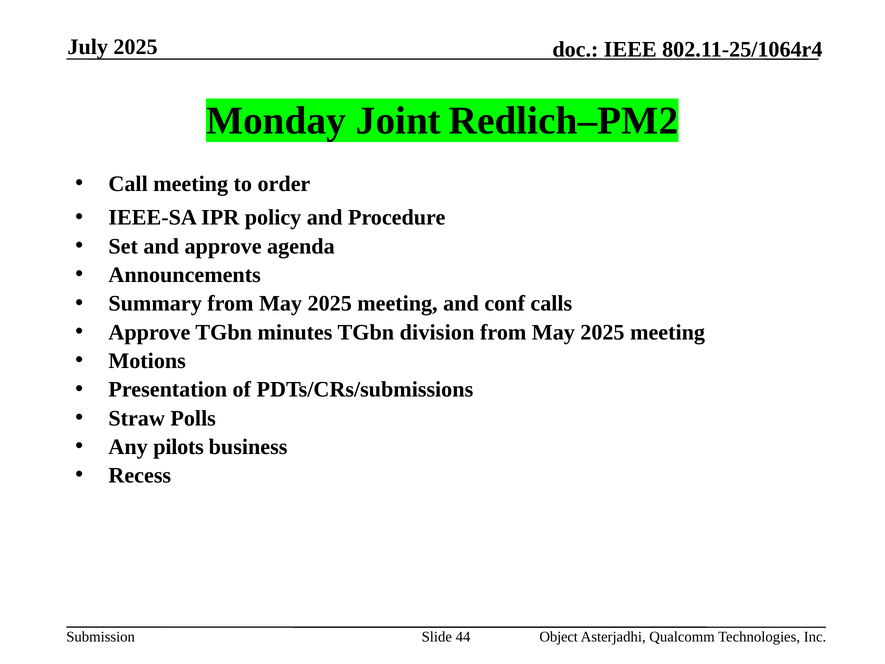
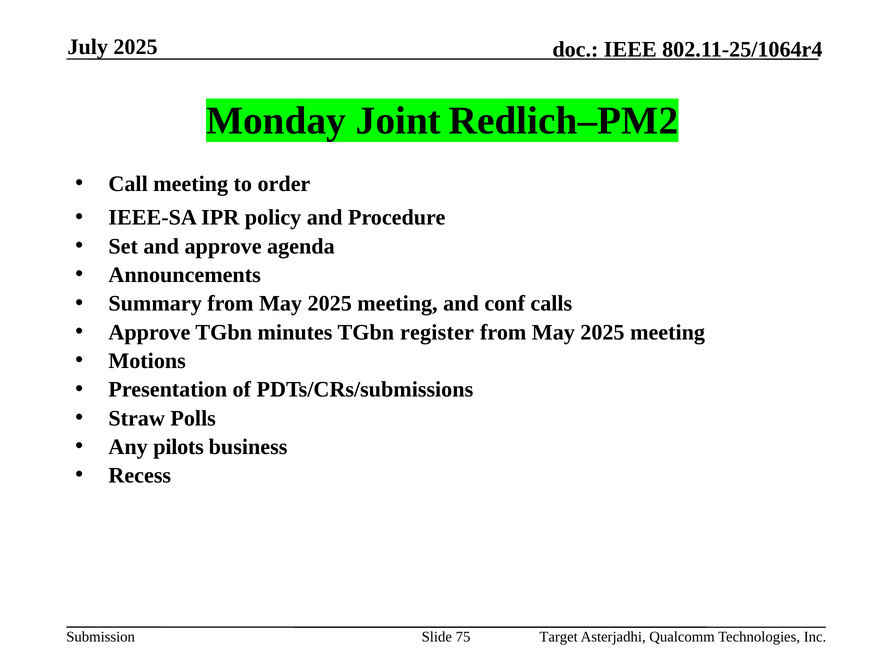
division: division -> register
44: 44 -> 75
Object: Object -> Target
